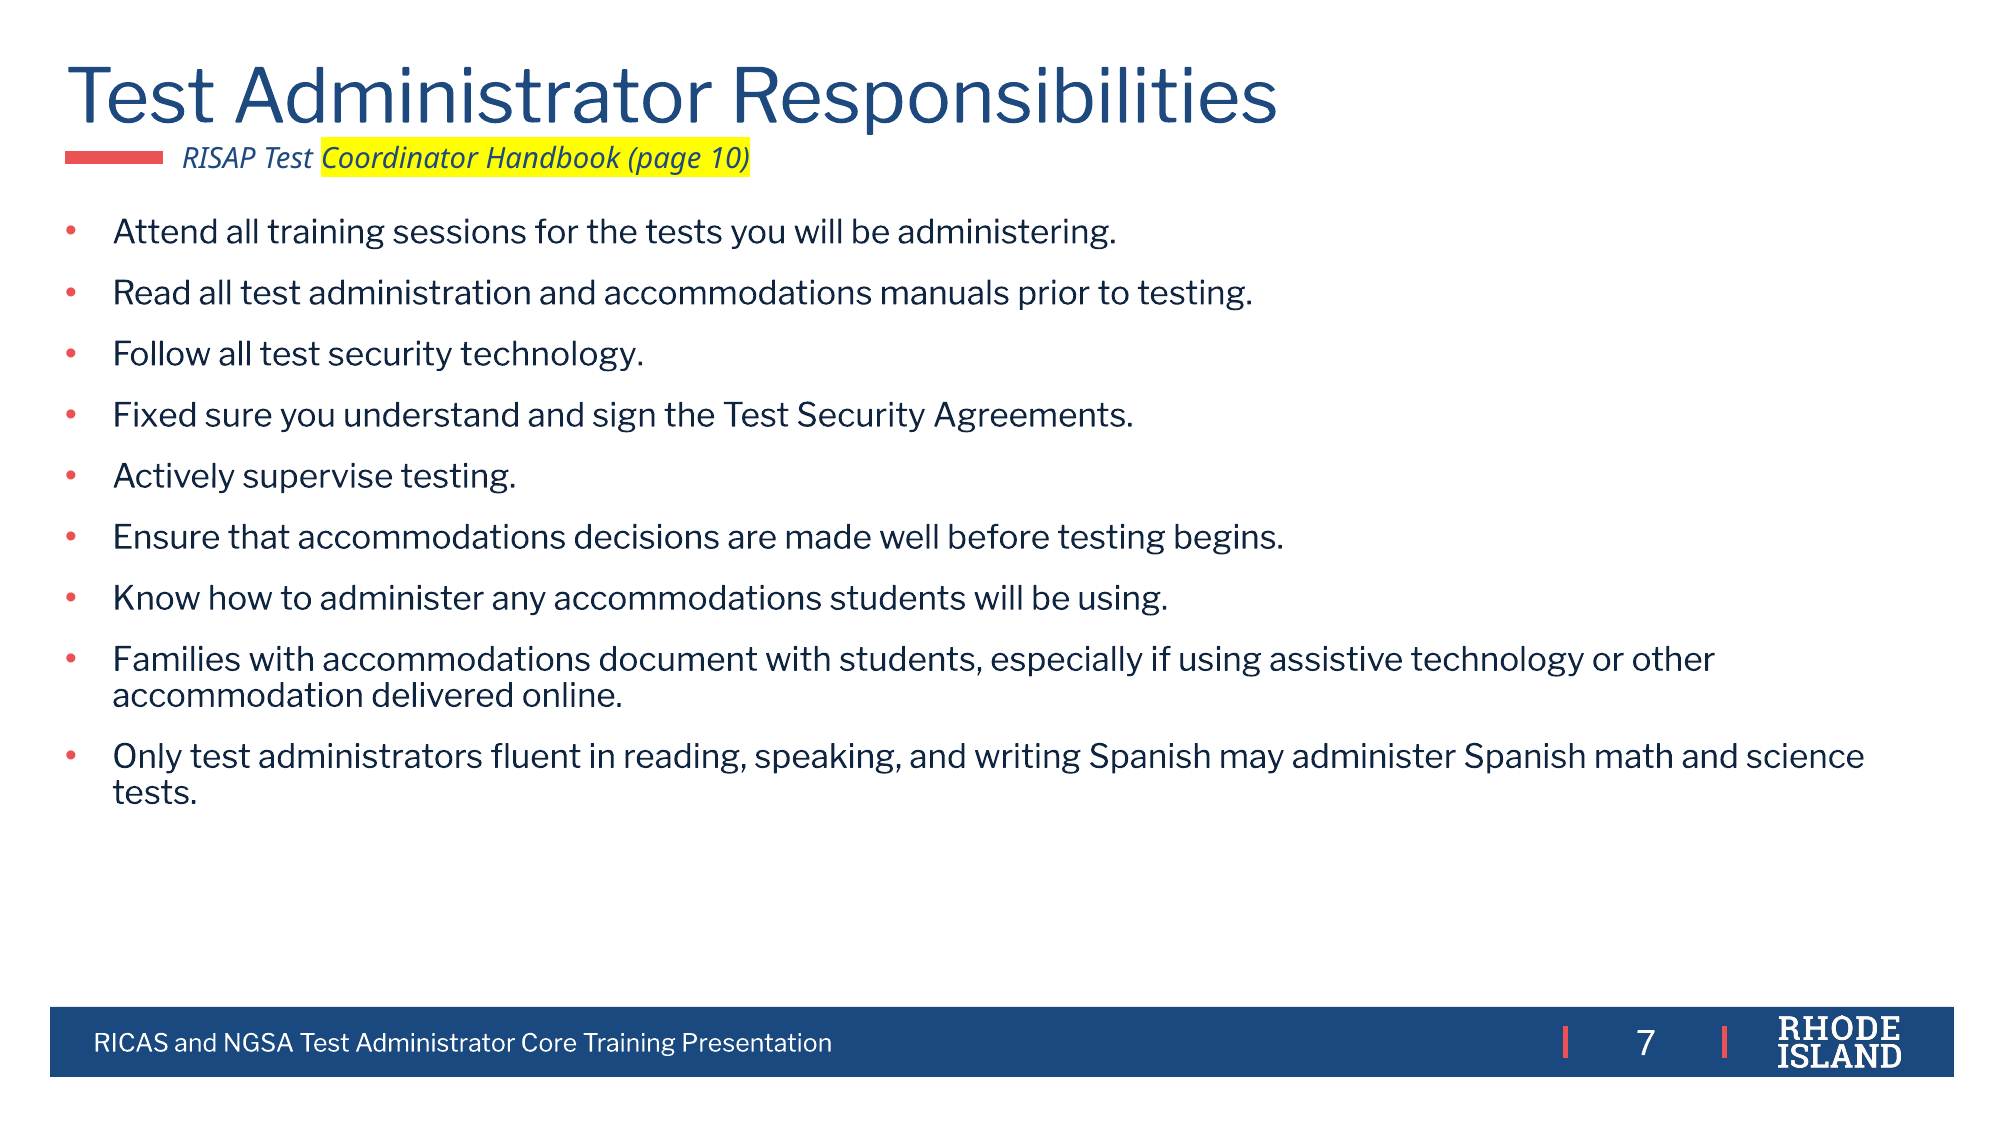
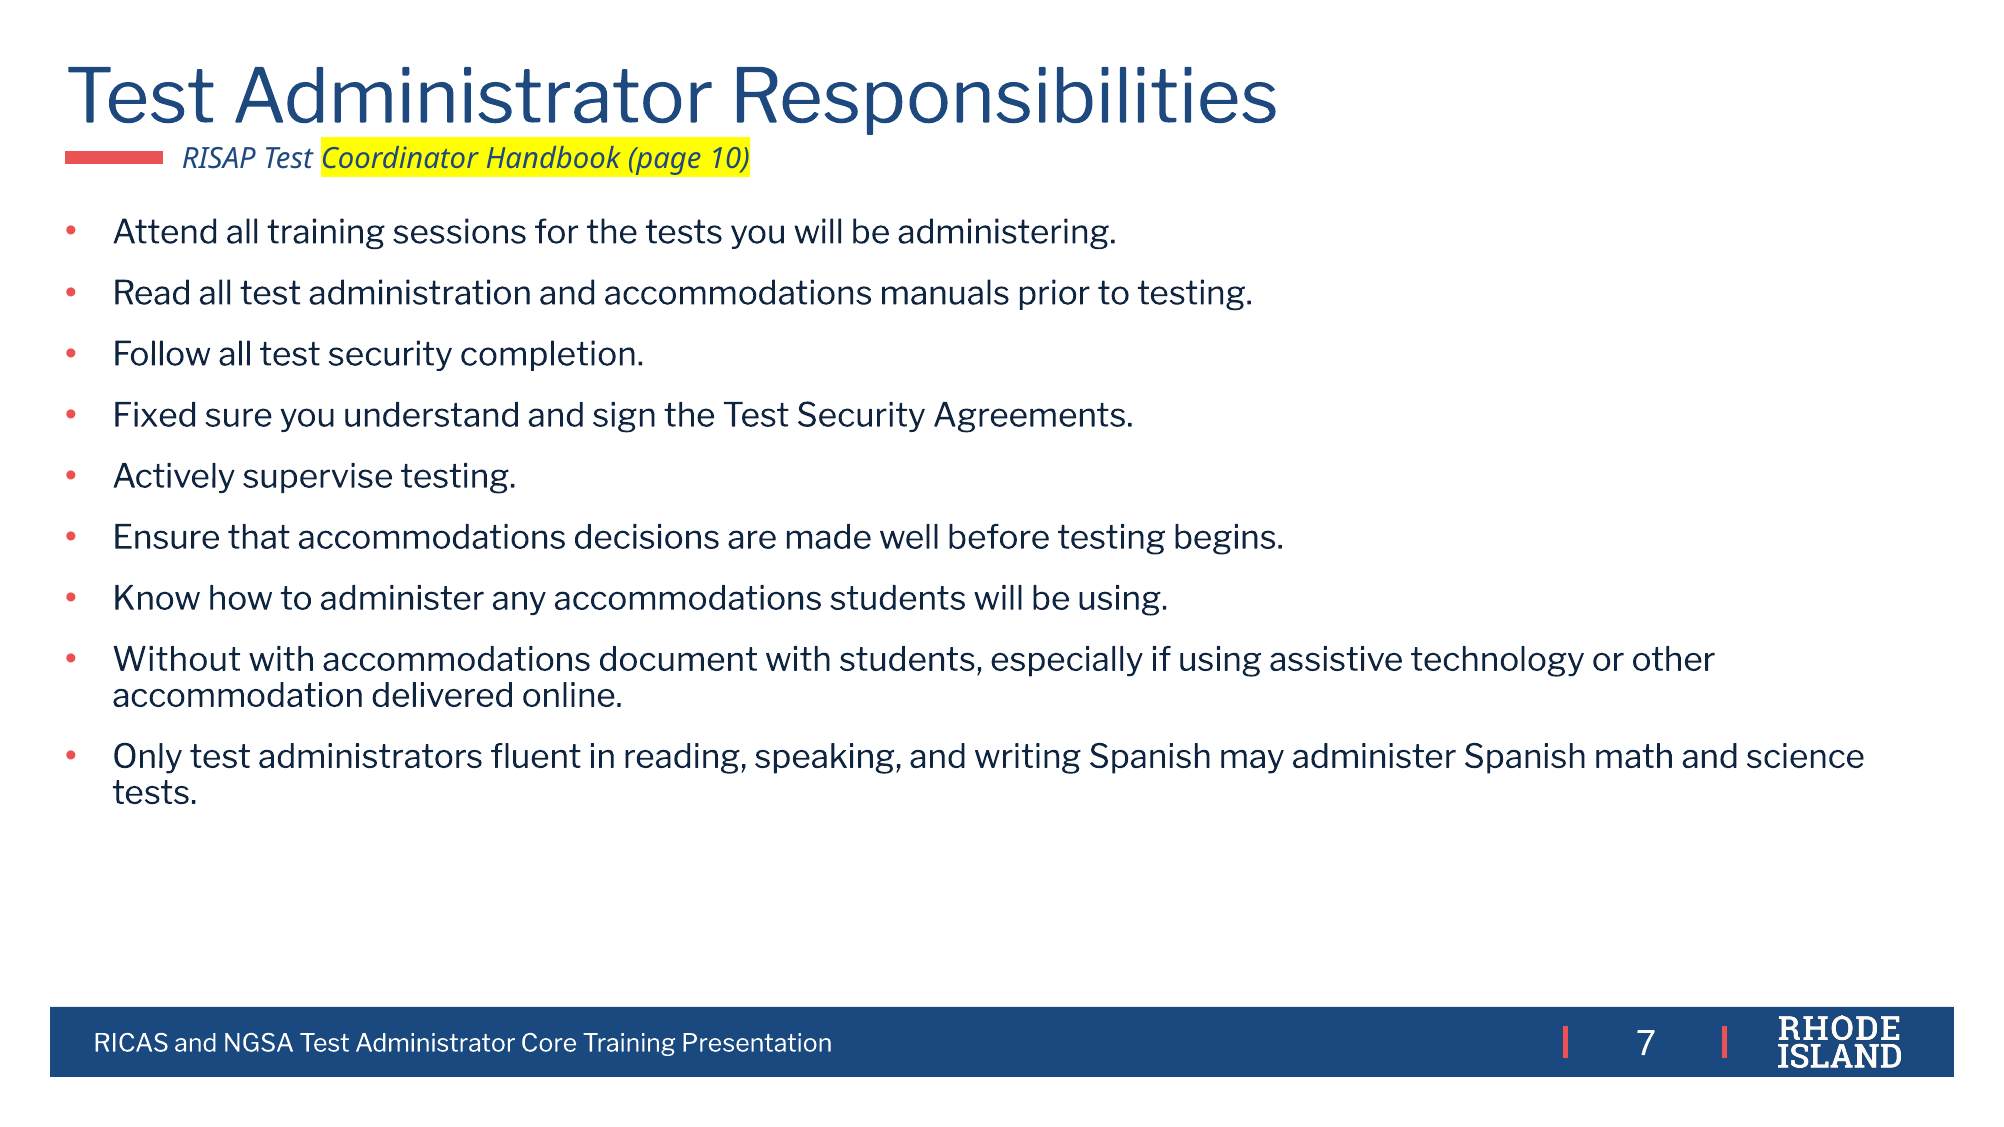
security technology: technology -> completion
Families: Families -> Without
